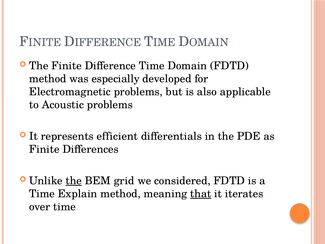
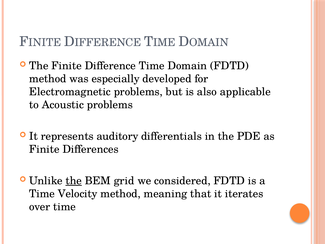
efficient: efficient -> auditory
Explain: Explain -> Velocity
that underline: present -> none
